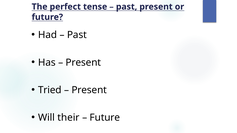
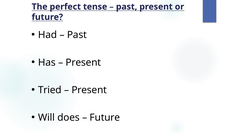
their: their -> does
